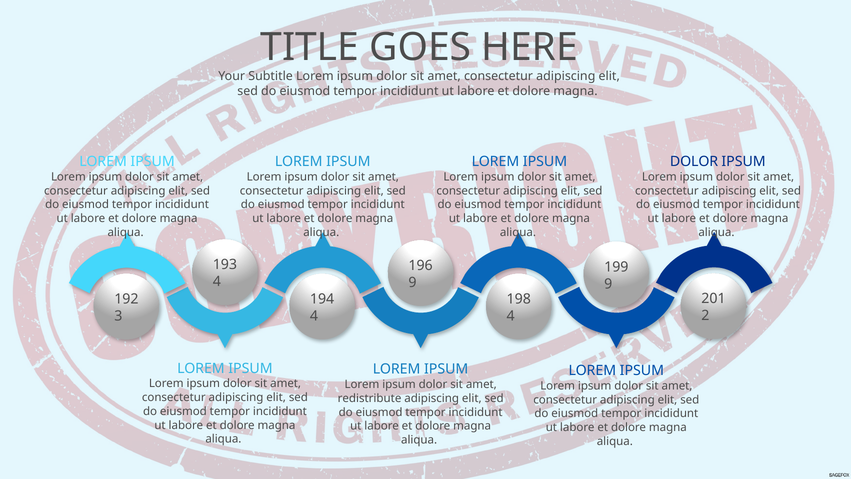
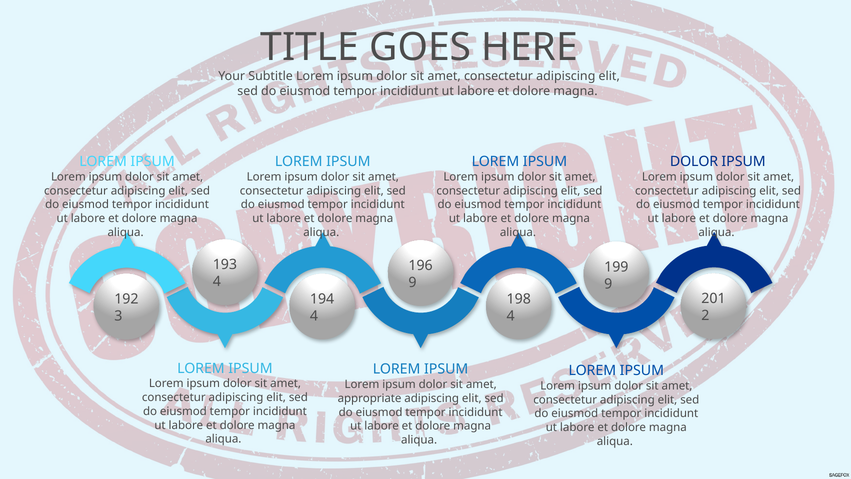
redistribute: redistribute -> appropriate
